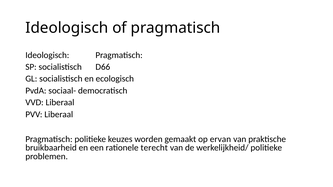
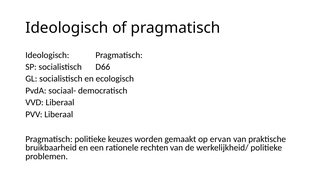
terecht: terecht -> rechten
